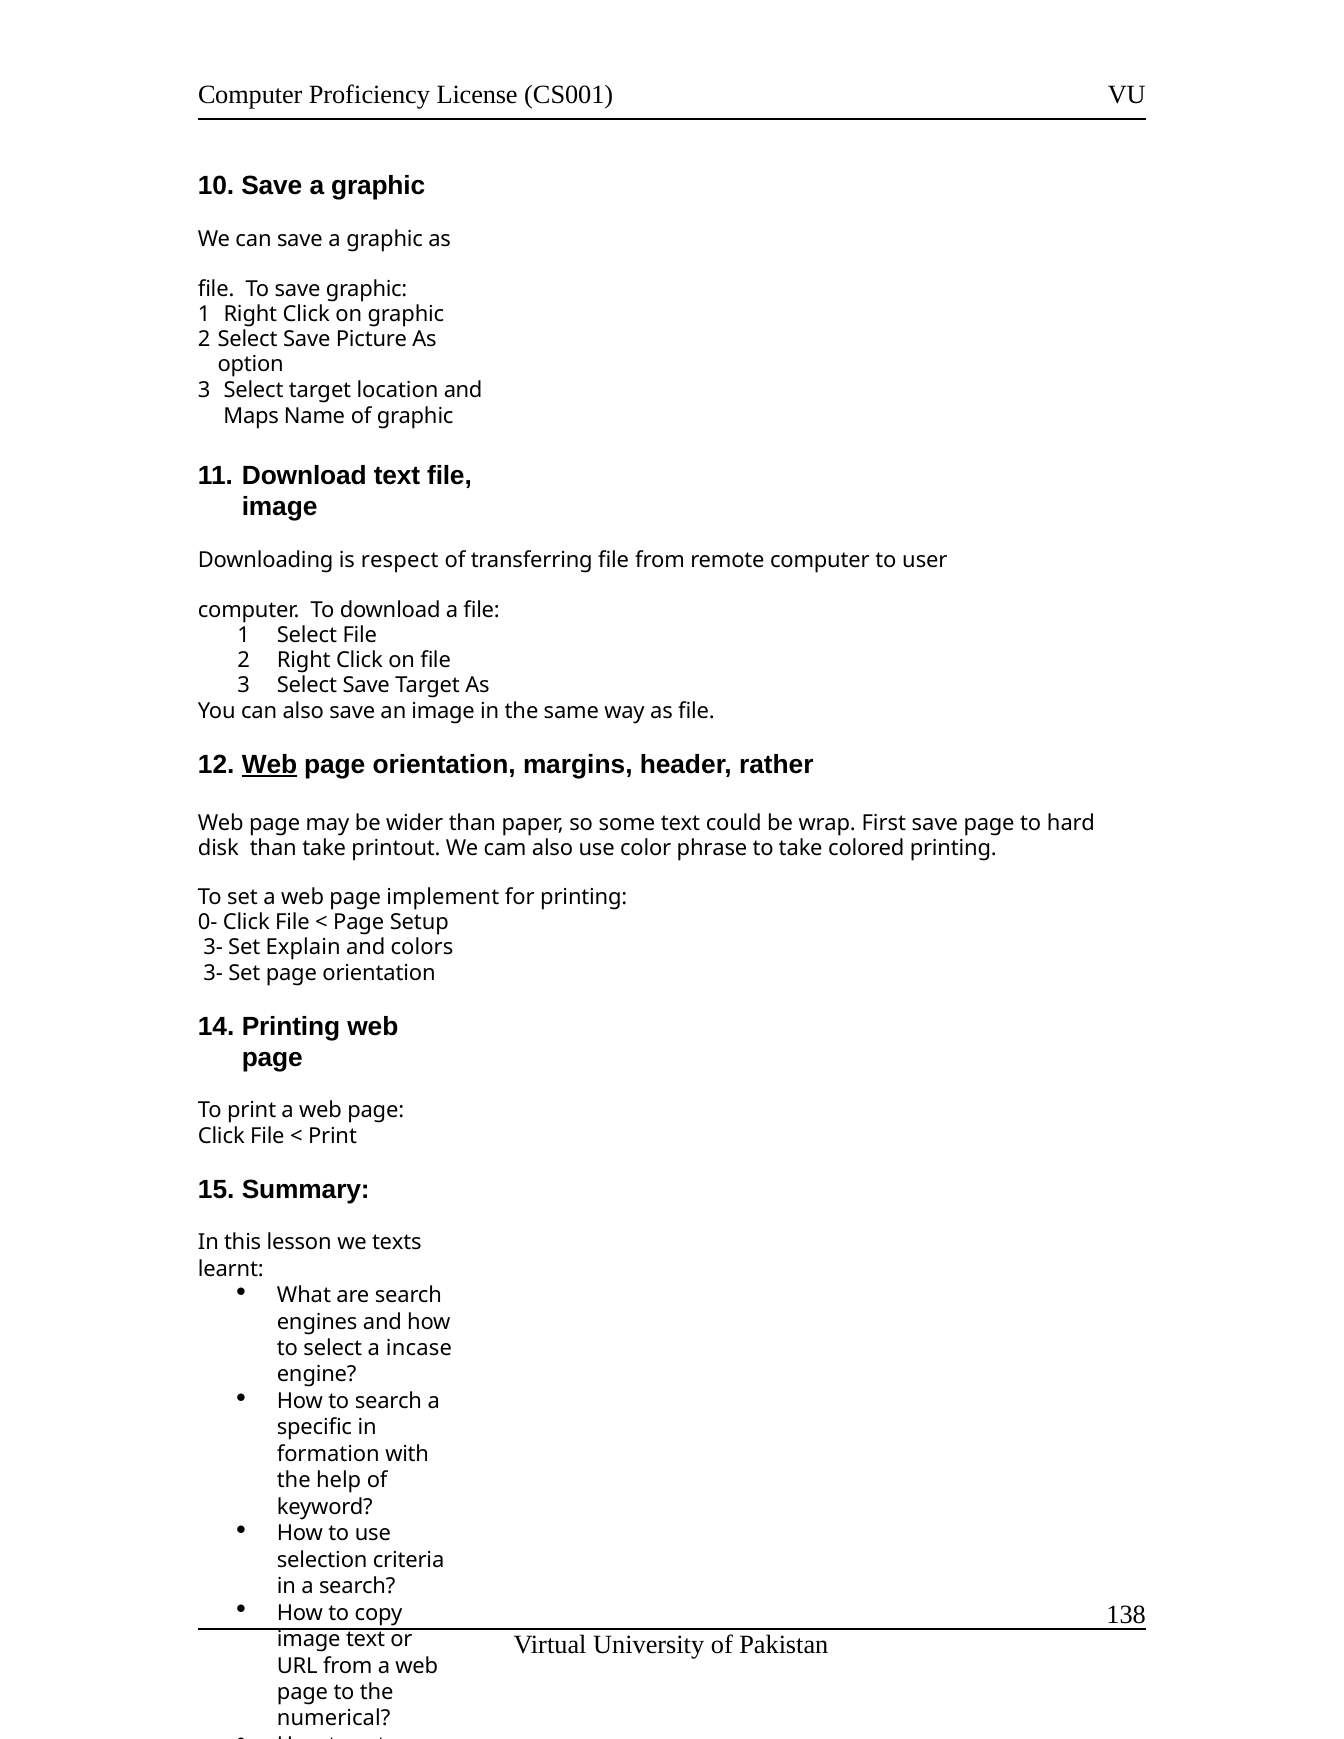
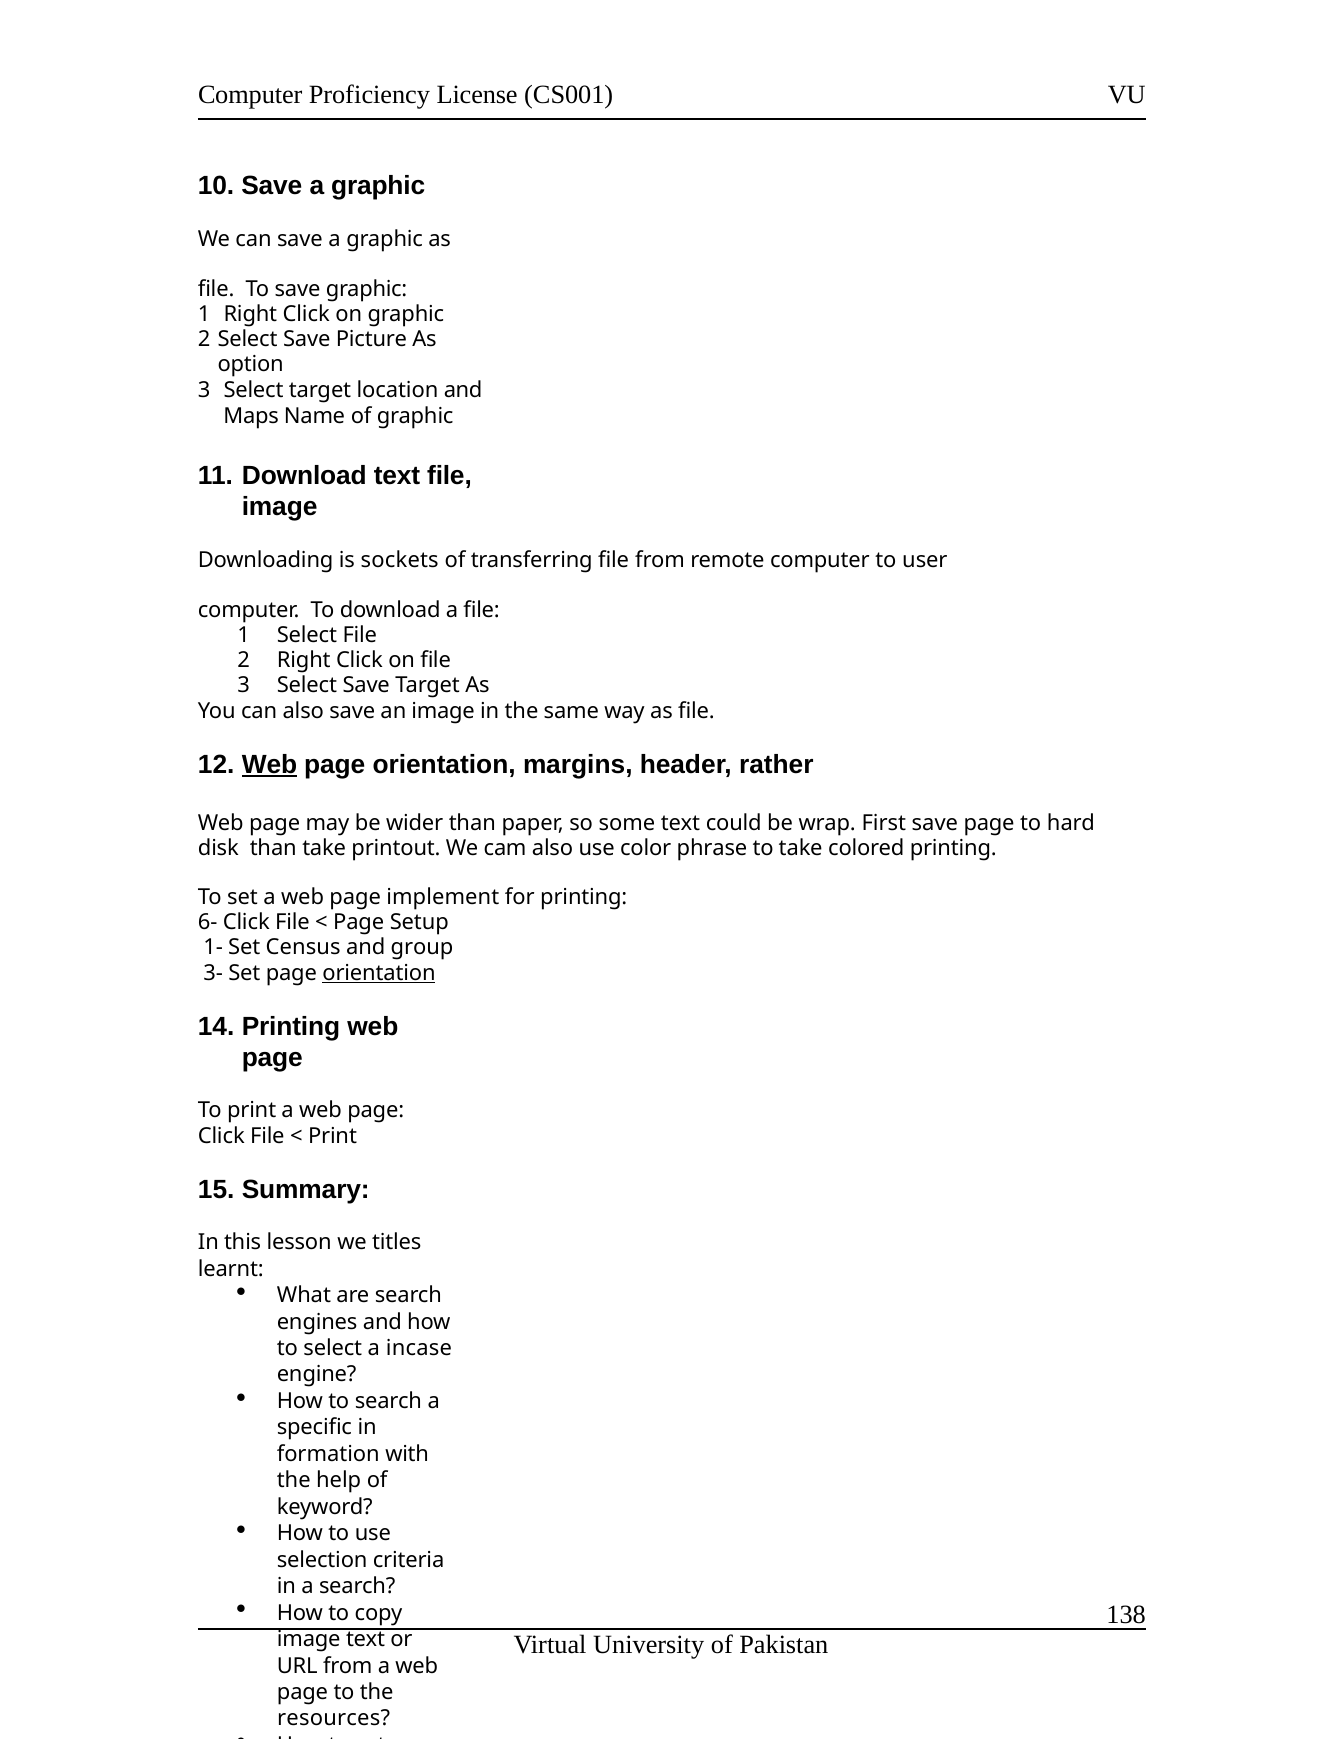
respect: respect -> sockets
0-: 0- -> 6-
3- at (213, 948): 3- -> 1-
Explain: Explain -> Census
colors: colors -> group
orientation at (379, 973) underline: none -> present
texts: texts -> titles
numerical: numerical -> resources
